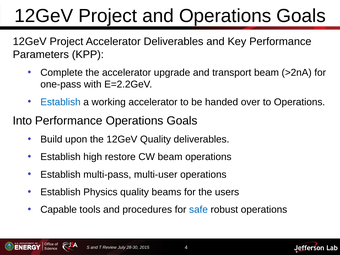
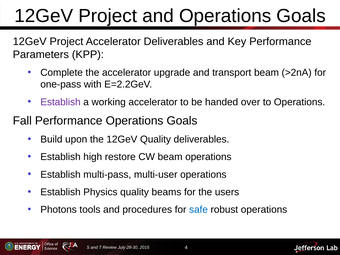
Establish at (61, 102) colour: blue -> purple
Into: Into -> Fall
Capable: Capable -> Photons
